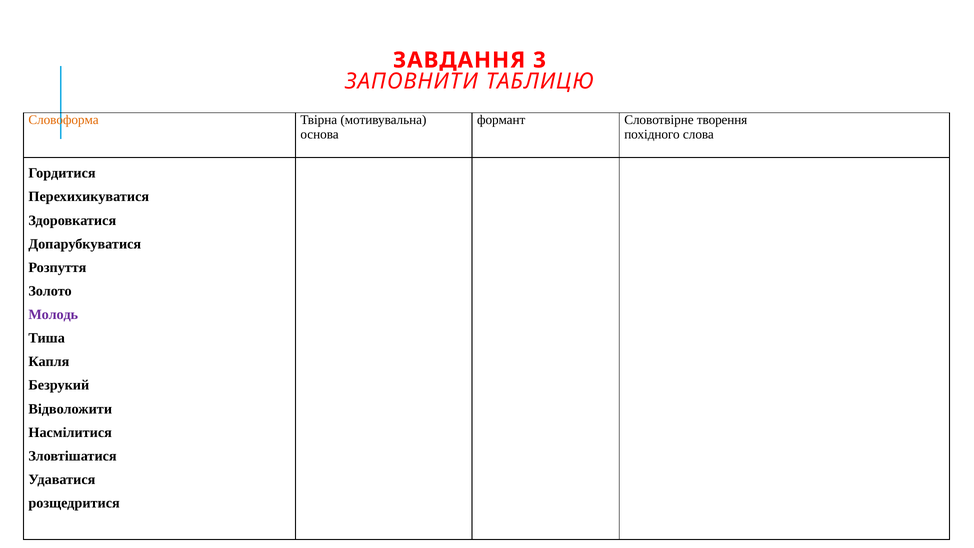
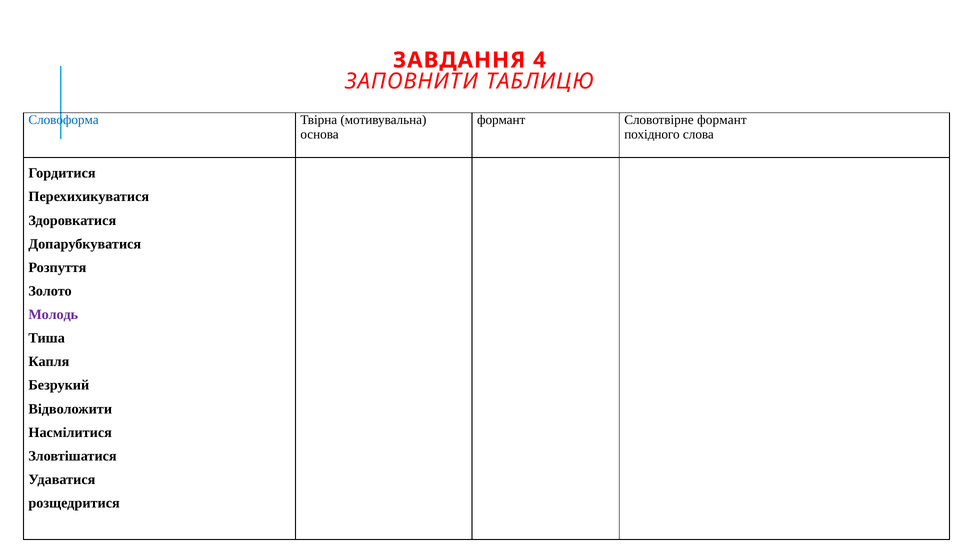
3: 3 -> 4
Словоформа colour: orange -> blue
Словотвірне творення: творення -> формант
